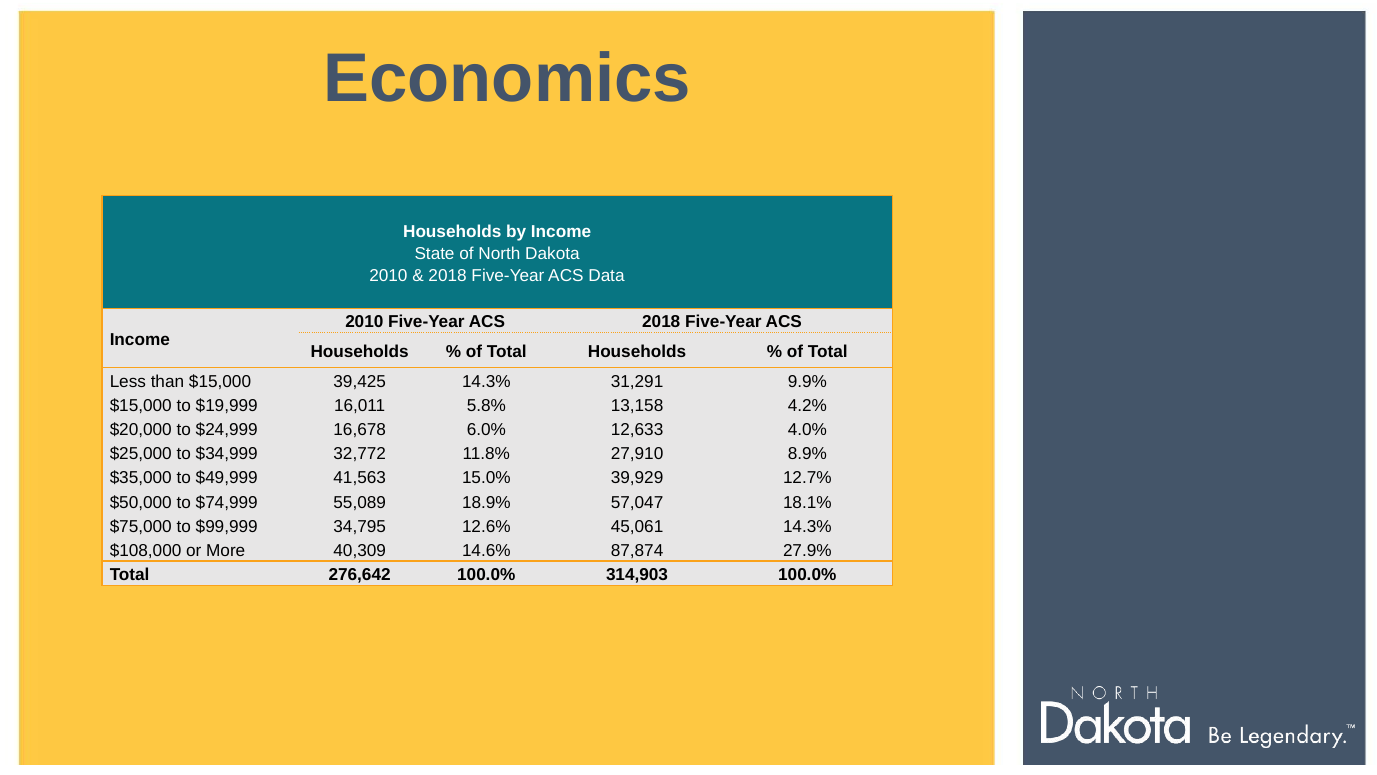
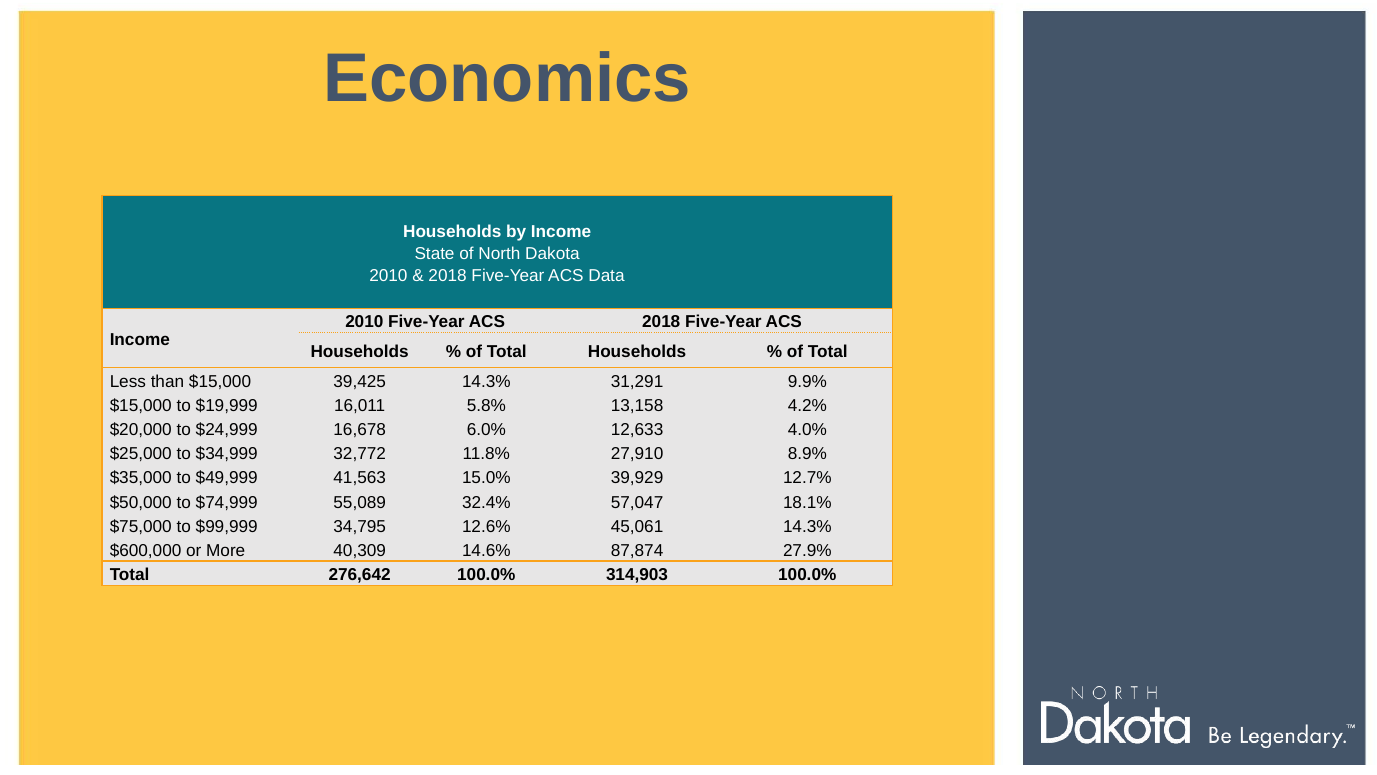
18.9%: 18.9% -> 32.4%
$108,000: $108,000 -> $600,000
